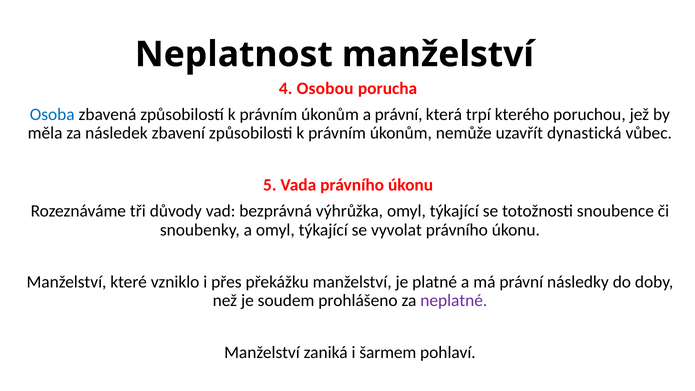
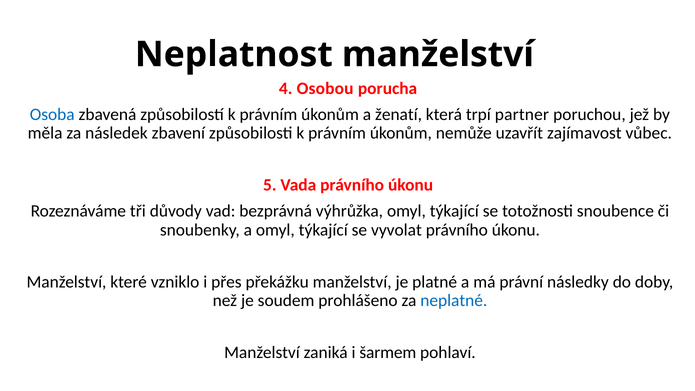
a právní: právní -> ženatí
kterého: kterého -> partner
dynastická: dynastická -> zajímavost
neplatné colour: purple -> blue
